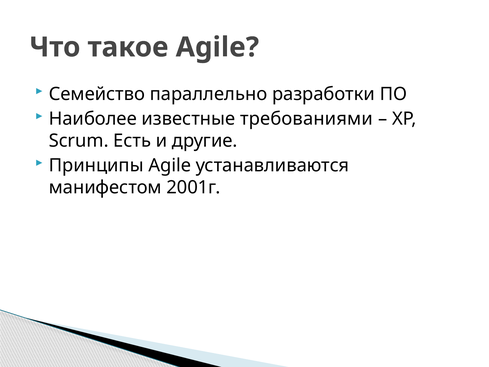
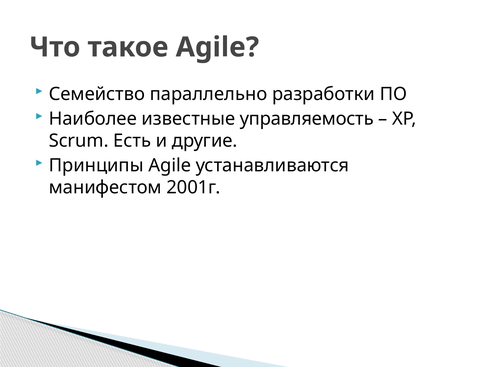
требованиями: требованиями -> управляемость
